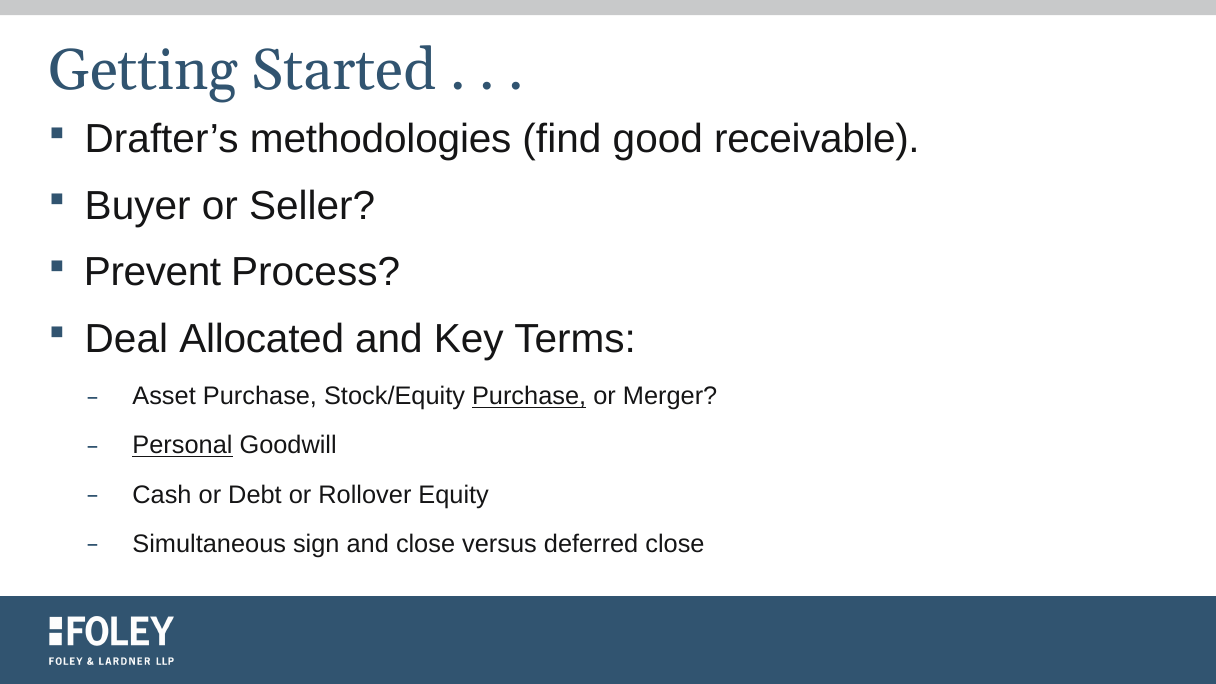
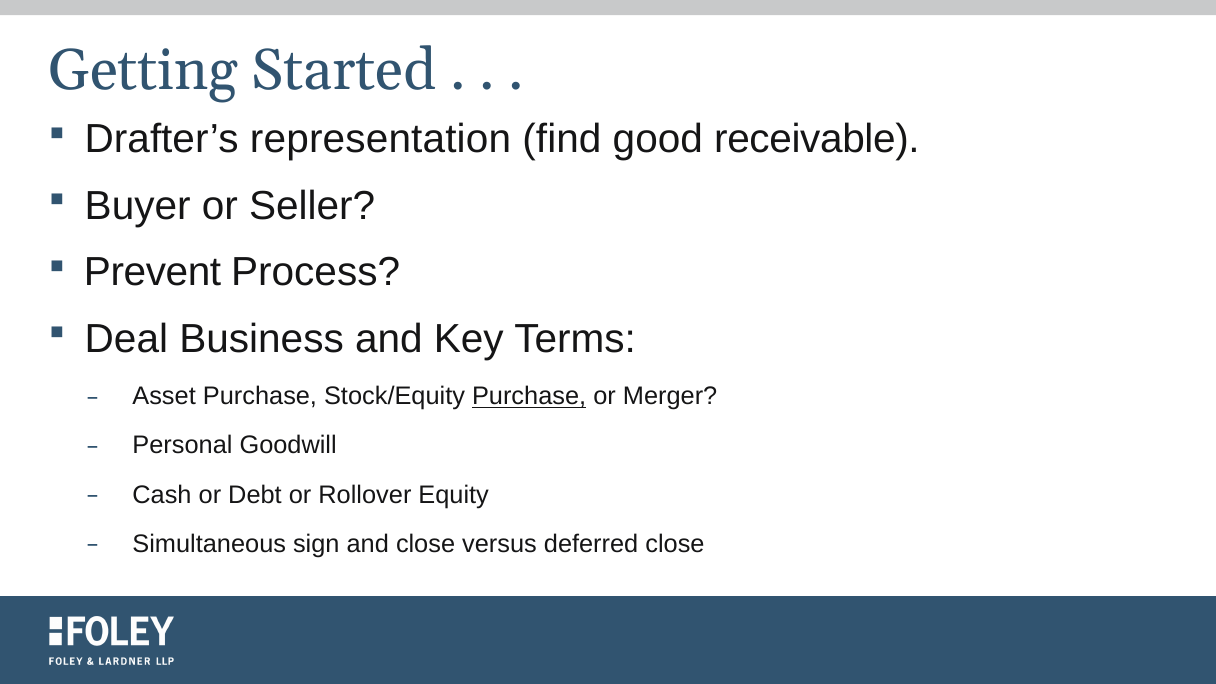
methodologies: methodologies -> representation
Allocated: Allocated -> Business
Personal underline: present -> none
